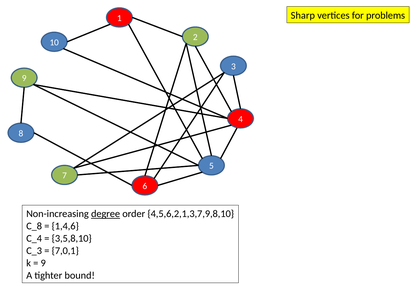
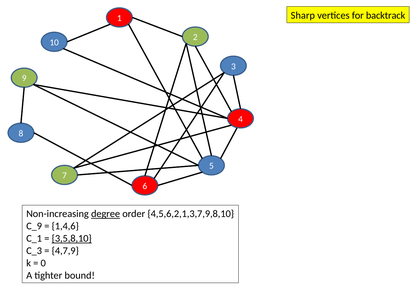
problems: problems -> backtrack
C_8: C_8 -> C_9
C_4: C_4 -> C_1
3,5,8,10 underline: none -> present
7,0,1: 7,0,1 -> 4,7,9
9 at (43, 263): 9 -> 0
